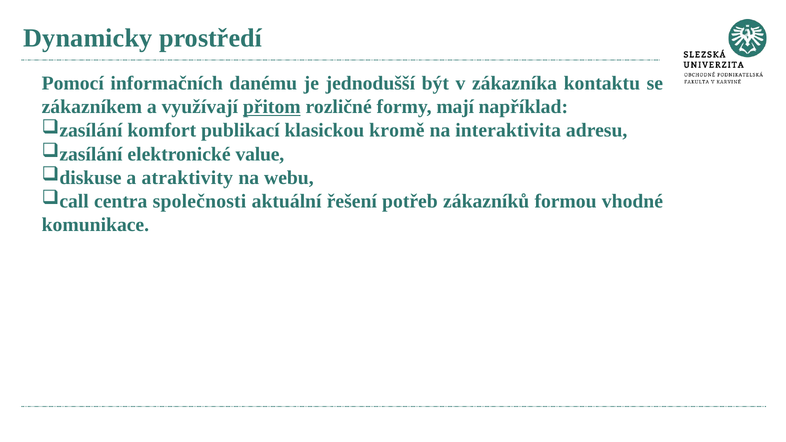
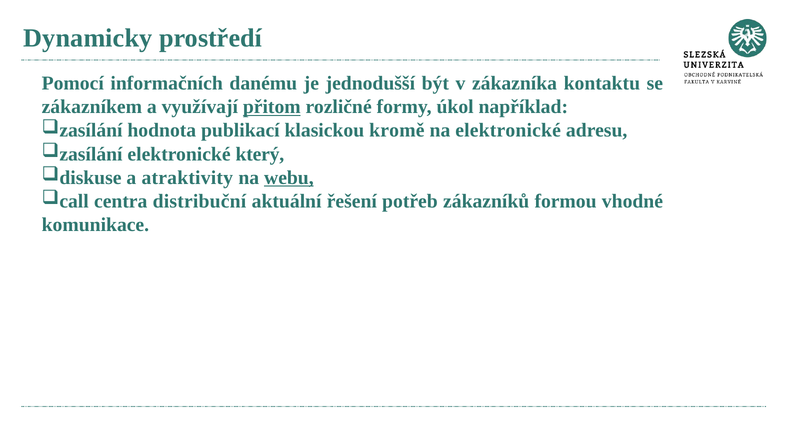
mají: mají -> úkol
komfort: komfort -> hodnota
na interaktivita: interaktivita -> elektronické
value: value -> který
webu underline: none -> present
společnosti: společnosti -> distribuční
